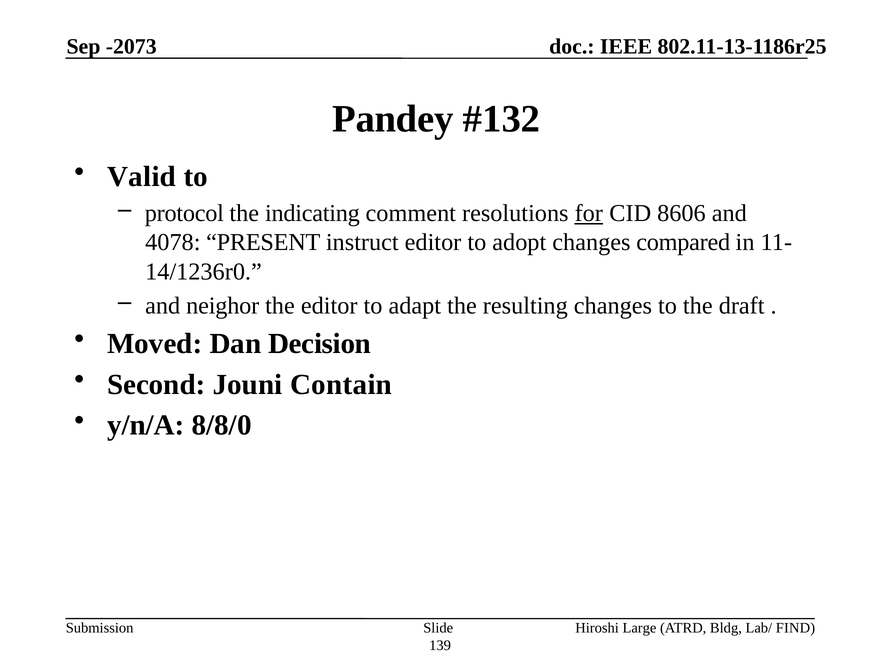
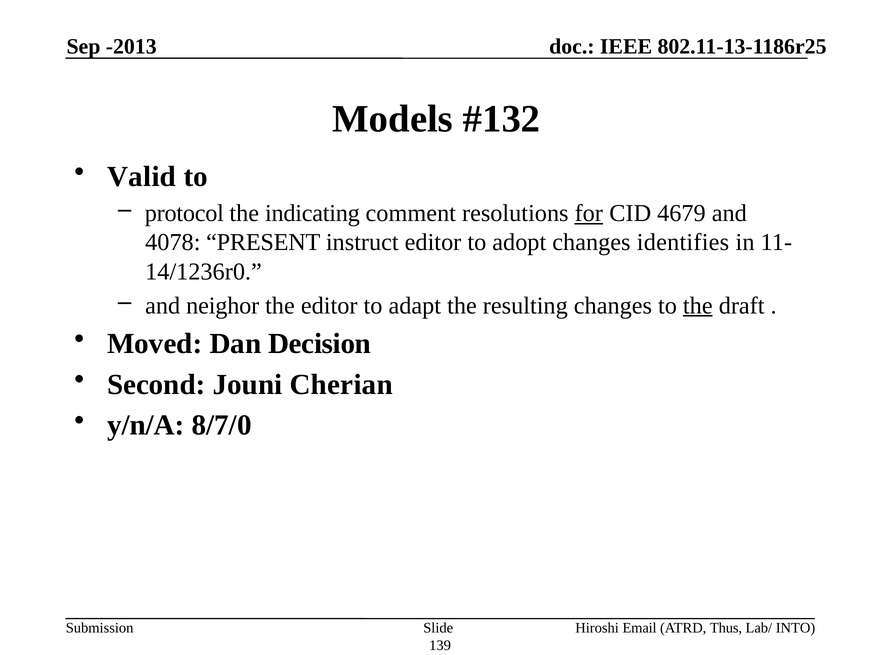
-2073: -2073 -> -2013
Pandey: Pandey -> Models
8606: 8606 -> 4679
compared: compared -> identifies
the at (698, 305) underline: none -> present
Contain: Contain -> Cherian
8/8/0: 8/8/0 -> 8/7/0
Large: Large -> Email
Bldg: Bldg -> Thus
FIND: FIND -> INTO
